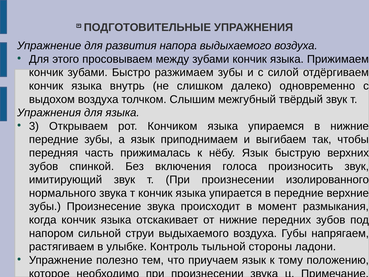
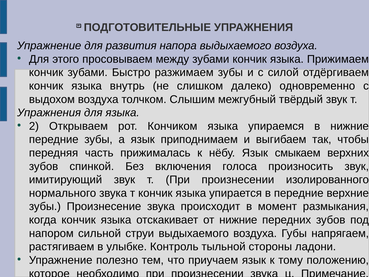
3 at (34, 126): 3 -> 2
быструю: быструю -> смыкаем
